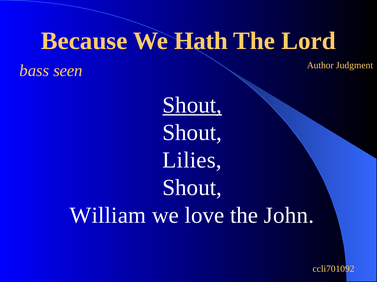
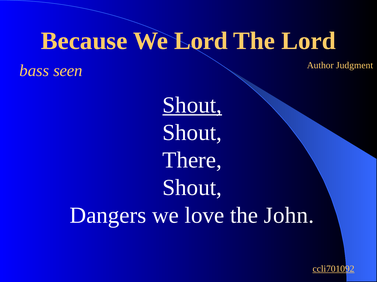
We Hath: Hath -> Lord
Lilies: Lilies -> There
William: William -> Dangers
ccli701092 underline: none -> present
